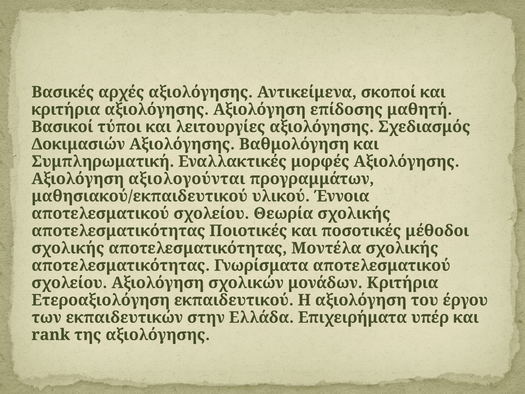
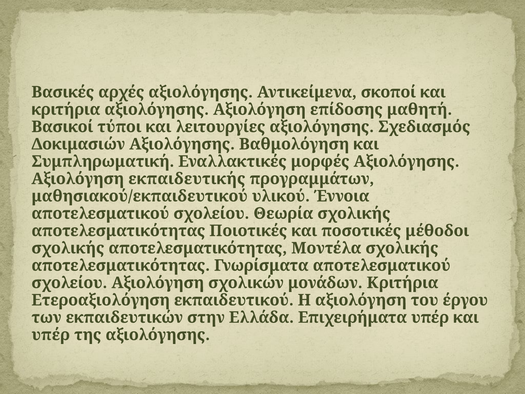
αξιολογούνται: αξιολογούνται -> εκπαιδευτικής
rank at (51, 335): rank -> υπέρ
